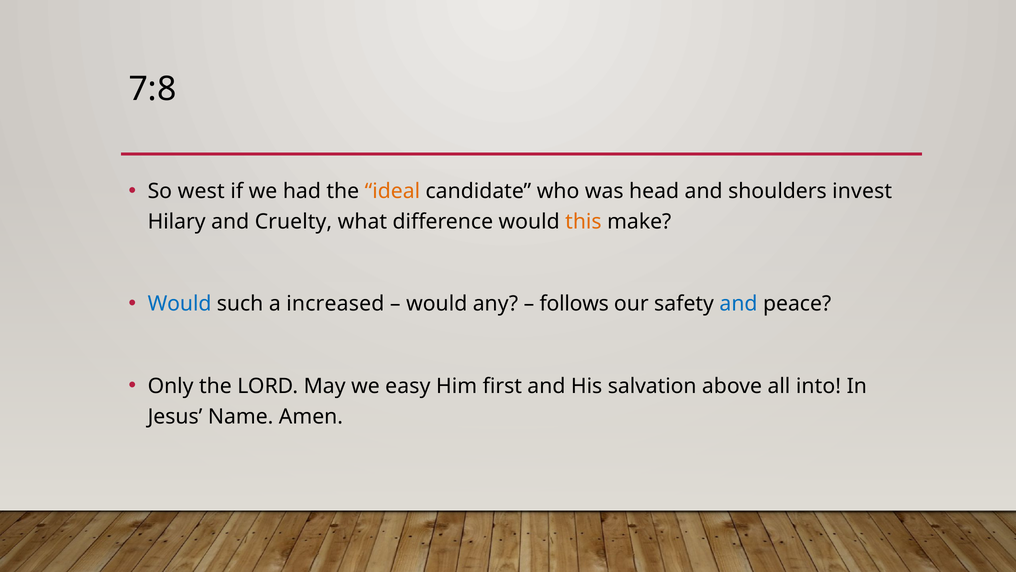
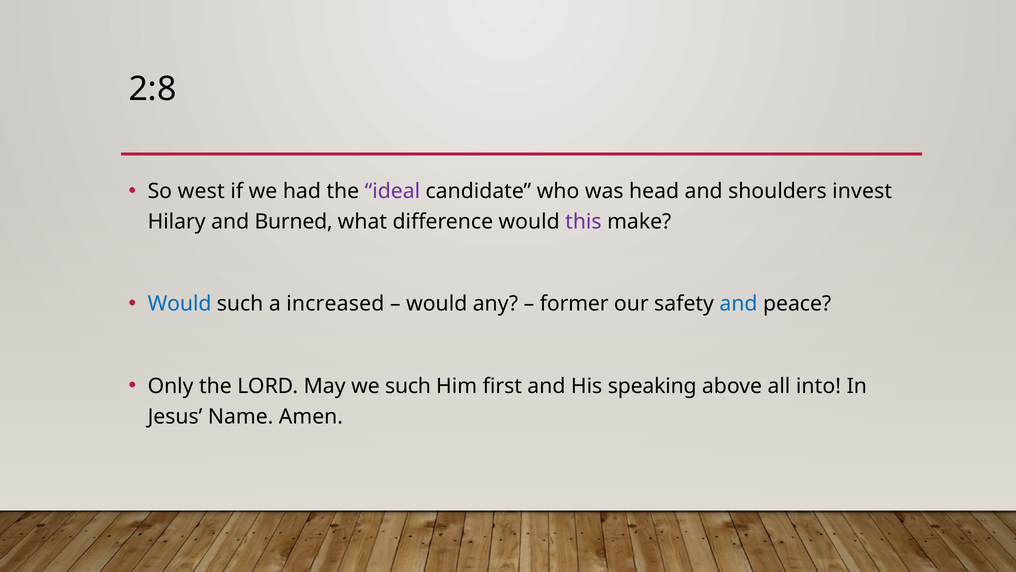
7:8: 7:8 -> 2:8
ideal colour: orange -> purple
Cruelty: Cruelty -> Burned
this colour: orange -> purple
follows: follows -> former
we easy: easy -> such
salvation: salvation -> speaking
